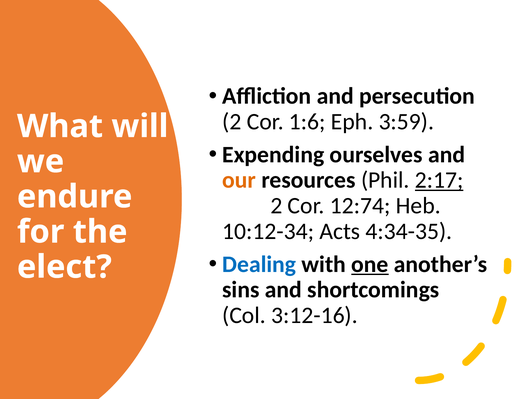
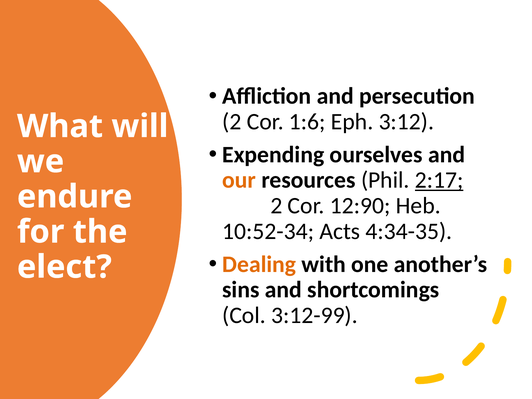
3:59: 3:59 -> 3:12
12:74: 12:74 -> 12:90
10:12-34: 10:12-34 -> 10:52-34
Dealing colour: blue -> orange
one underline: present -> none
3:12-16: 3:12-16 -> 3:12-99
